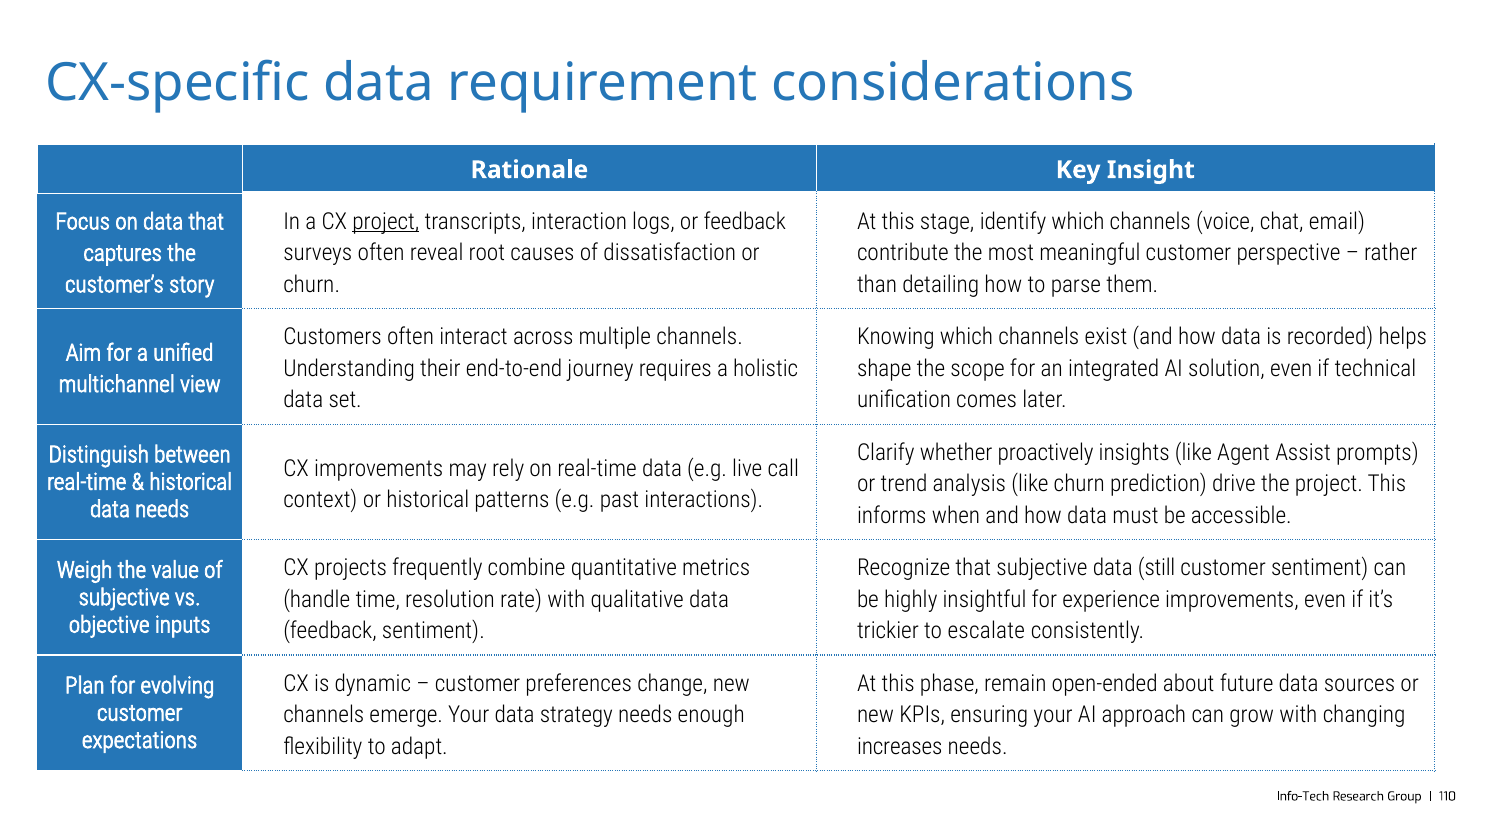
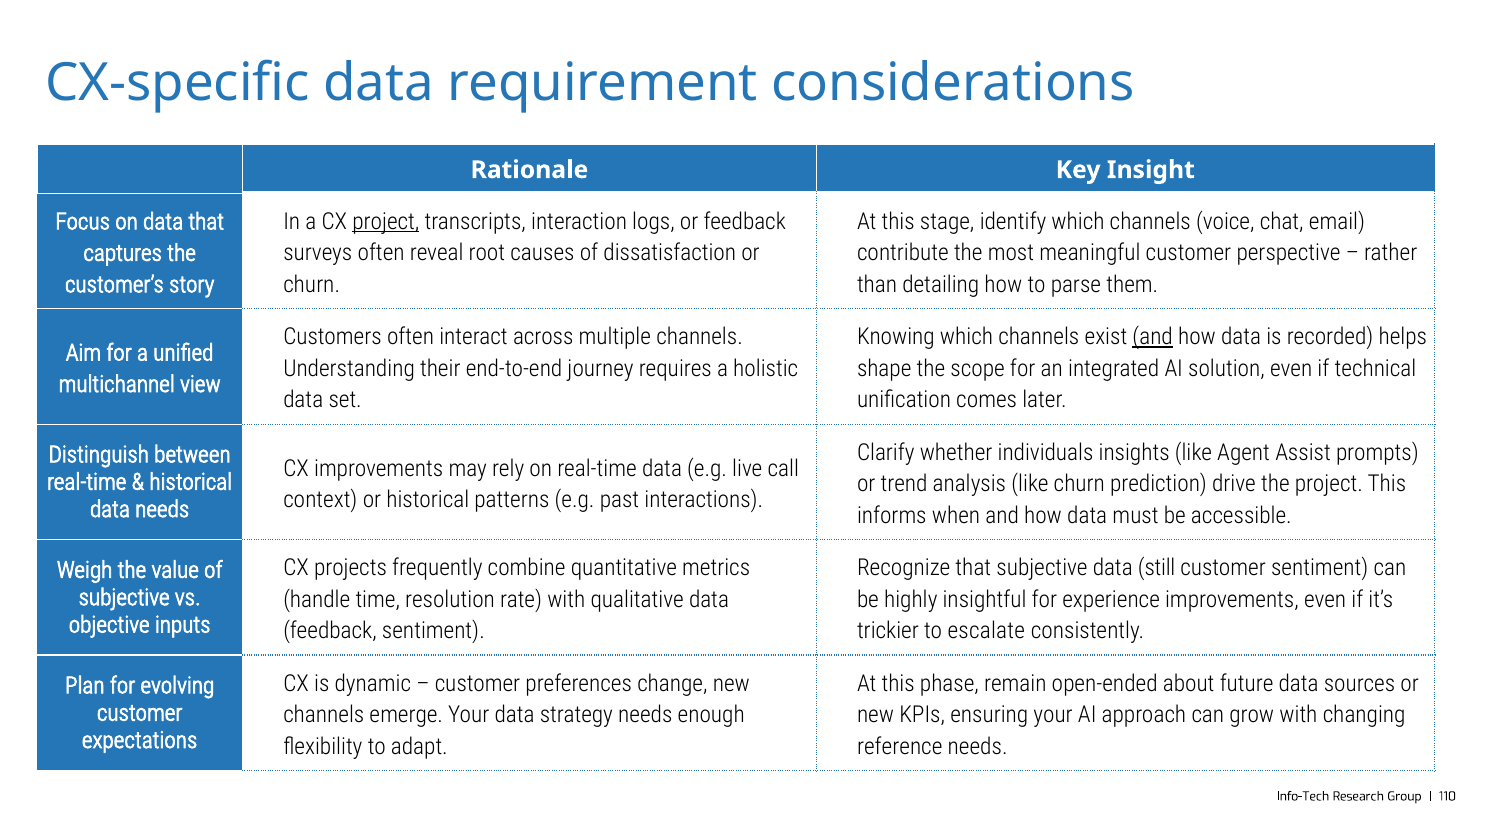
and at (1153, 337) underline: none -> present
proactively: proactively -> individuals
increases: increases -> reference
